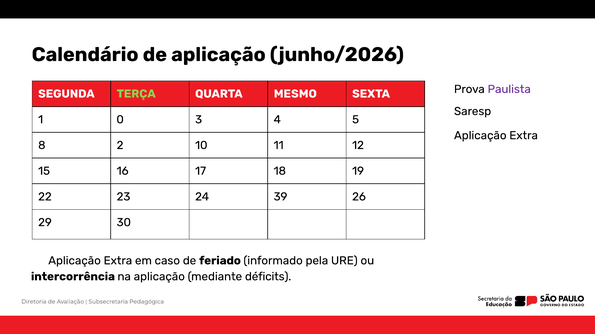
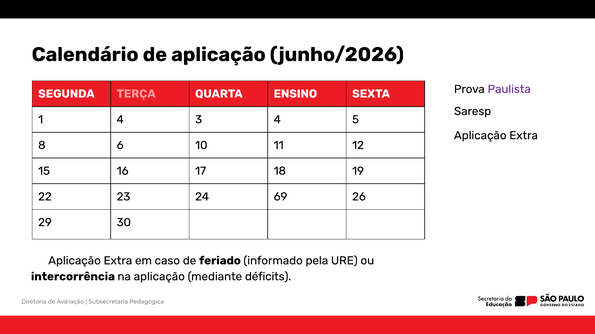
TERÇA colour: light green -> pink
MESMO: MESMO -> ENSINO
1 0: 0 -> 4
2: 2 -> 6
39: 39 -> 69
